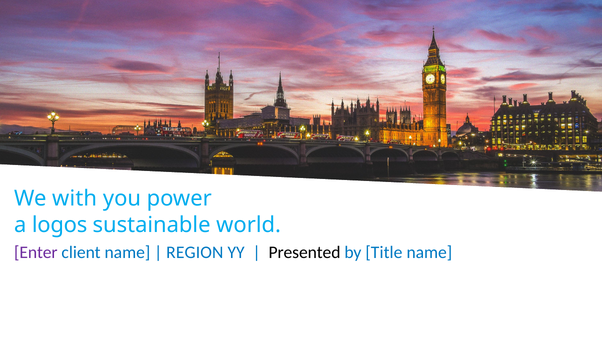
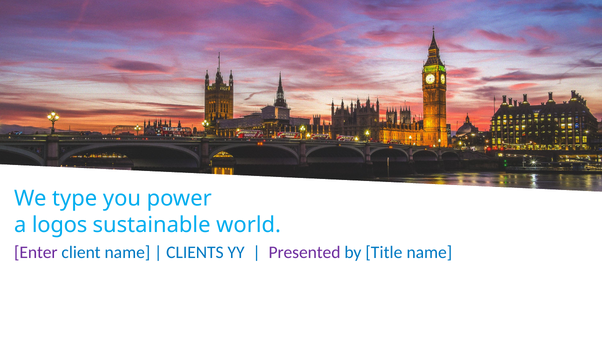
with: with -> type
REGION: REGION -> CLIENTS
Presented colour: black -> purple
